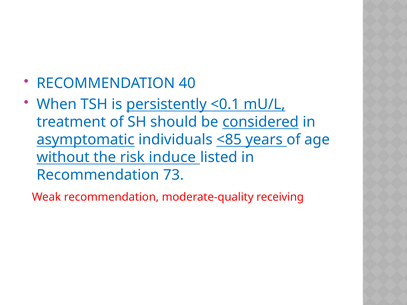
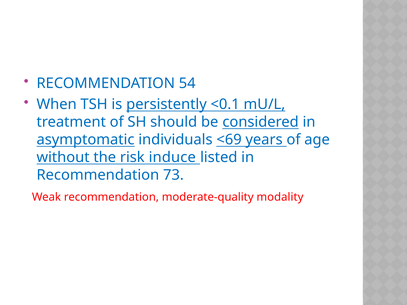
40: 40 -> 54
<85: <85 -> <69
receiving: receiving -> modality
